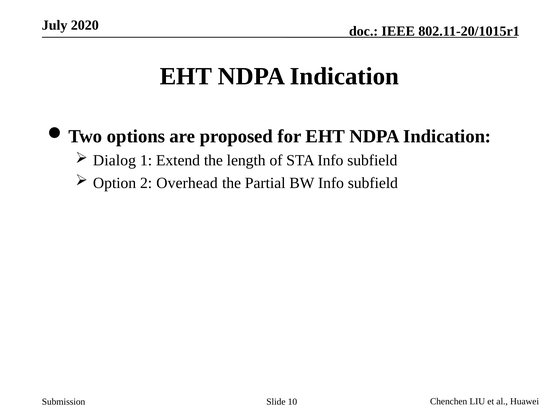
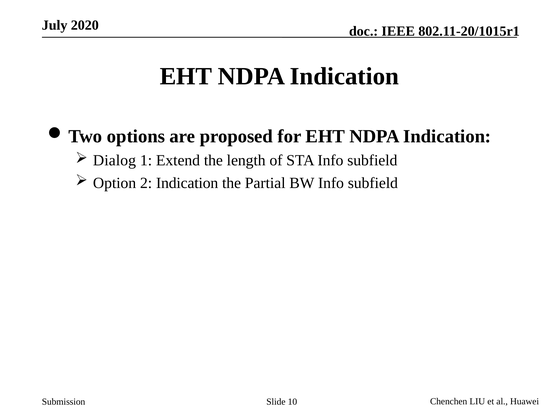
2 Overhead: Overhead -> Indication
